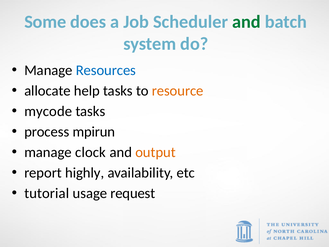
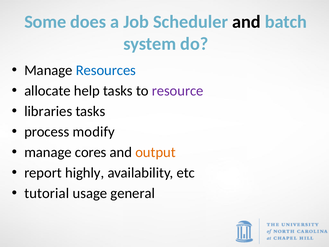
and at (246, 22) colour: green -> black
resource colour: orange -> purple
mycode: mycode -> libraries
mpirun: mpirun -> modify
clock: clock -> cores
request: request -> general
